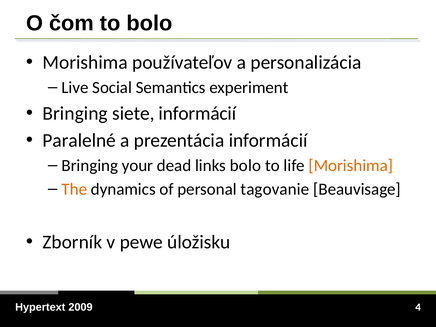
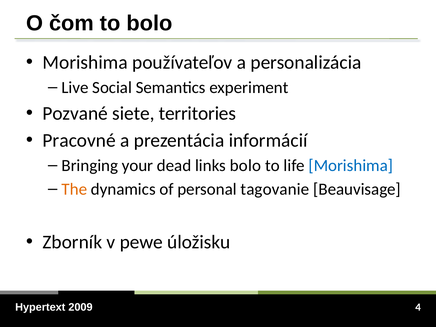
Bringing at (75, 113): Bringing -> Pozvané
siete informácií: informácií -> territories
Paralelné: Paralelné -> Pracovné
Morishima at (351, 165) colour: orange -> blue
